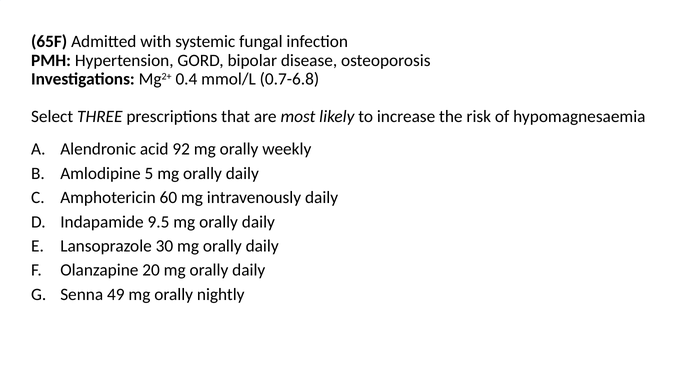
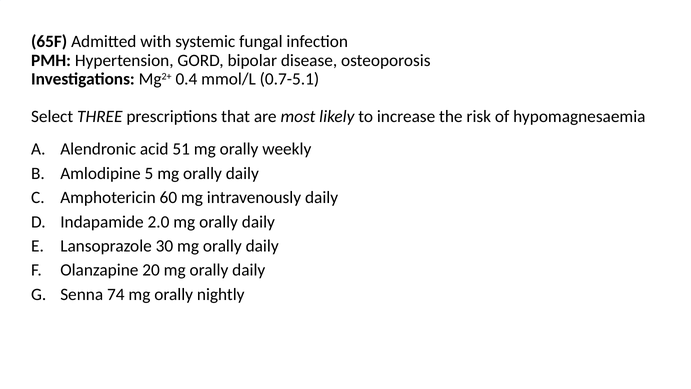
0.7-6.8: 0.7-6.8 -> 0.7-5.1
92: 92 -> 51
9.5: 9.5 -> 2.0
49: 49 -> 74
